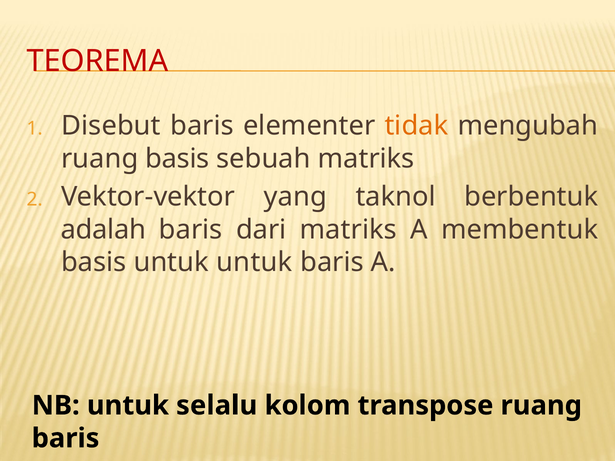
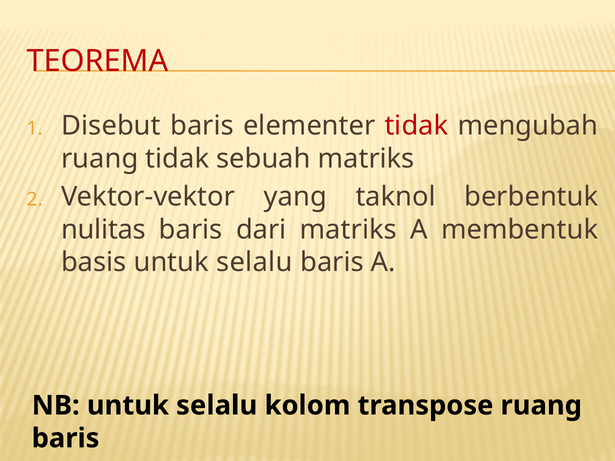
tidak at (416, 126) colour: orange -> red
ruang basis: basis -> tidak
adalah: adalah -> nulitas
basis untuk untuk: untuk -> selalu
